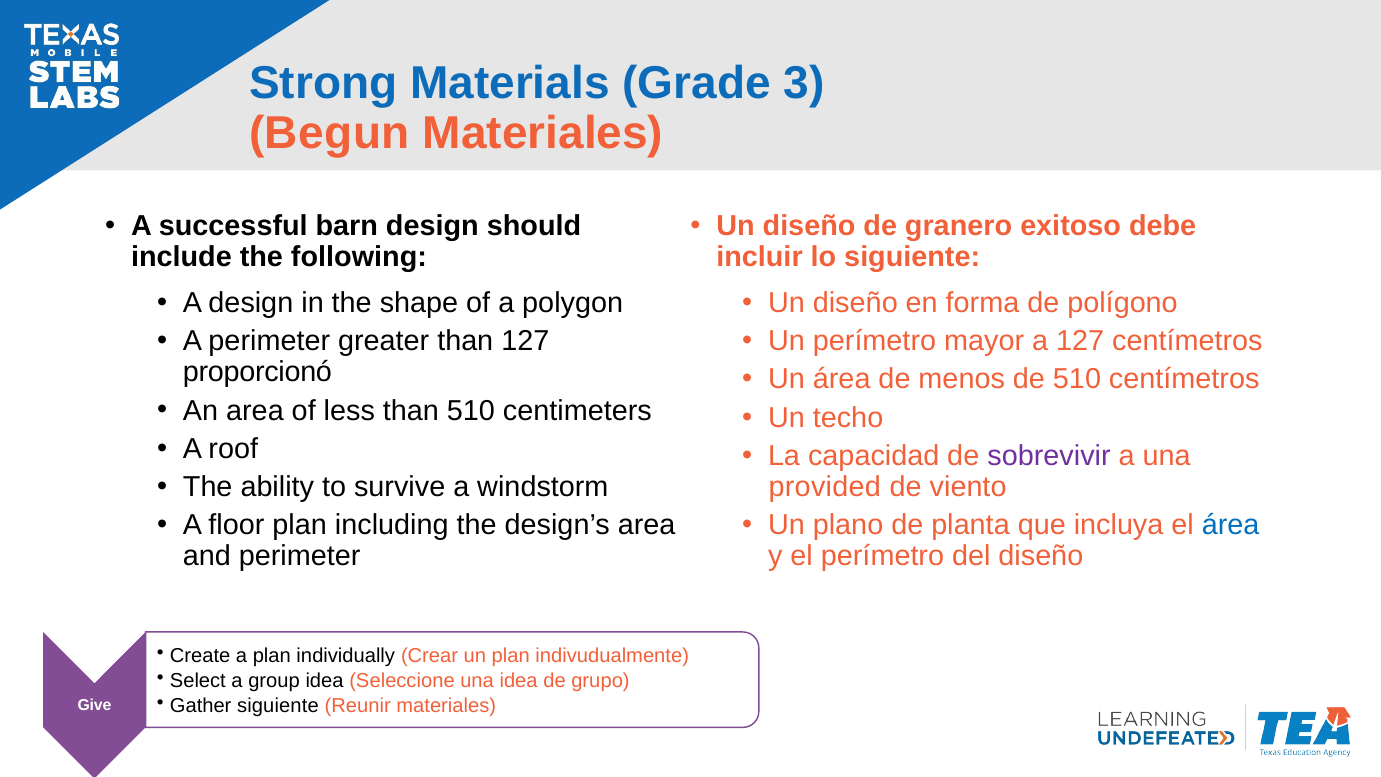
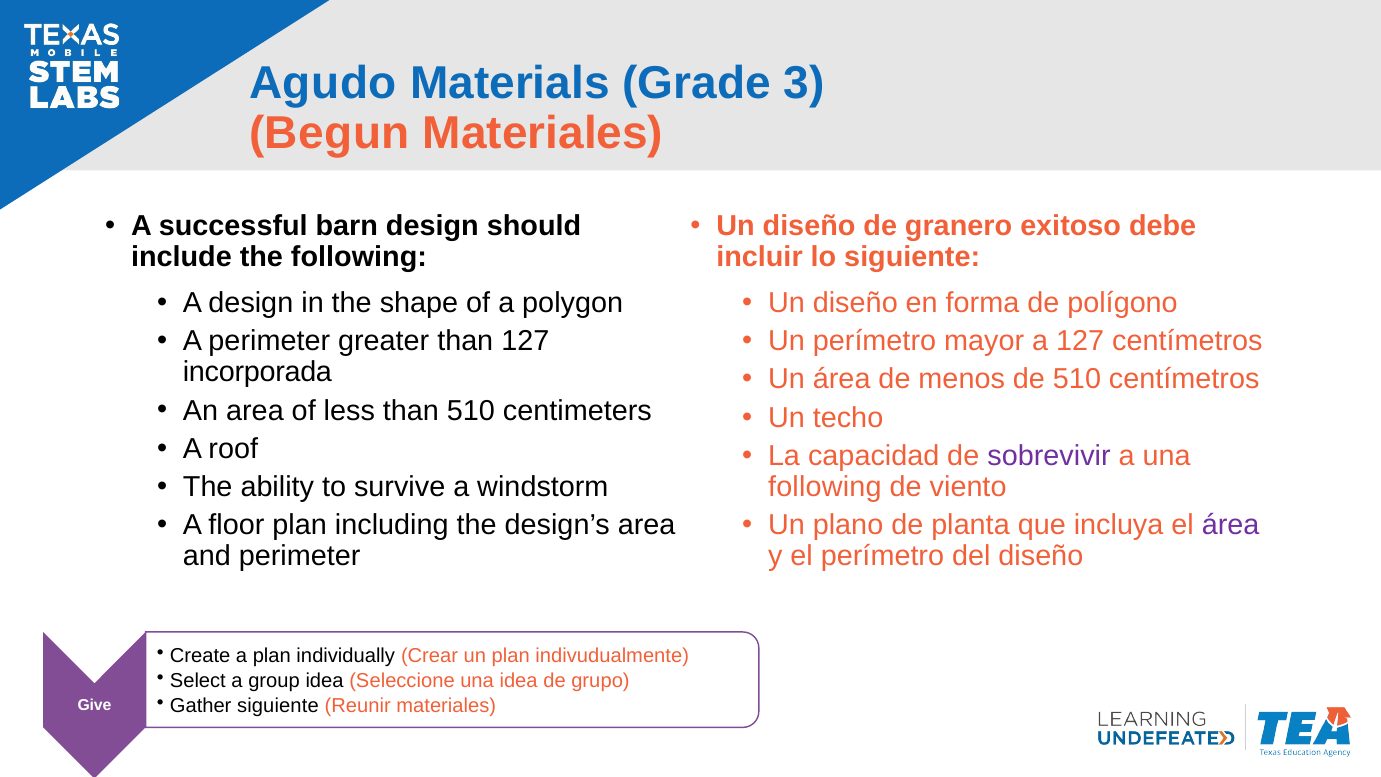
Strong: Strong -> Agudo
proporcionó: proporcionó -> incorporada
provided at (825, 487): provided -> following
área at (1231, 525) colour: blue -> purple
